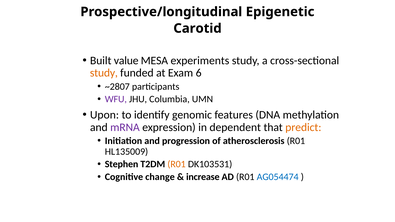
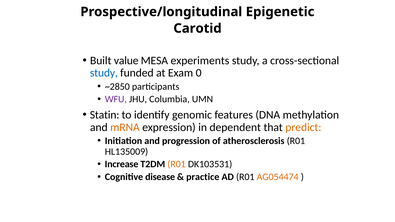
study at (104, 73) colour: orange -> blue
6: 6 -> 0
~2807: ~2807 -> ~2850
Upon: Upon -> Statin
mRNA colour: purple -> orange
Stephen: Stephen -> Increase
change: change -> disease
increase: increase -> practice
AG054474 colour: blue -> orange
